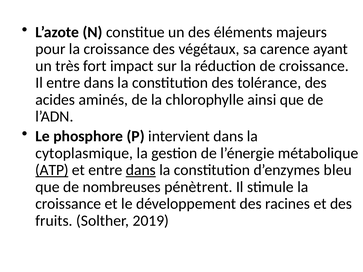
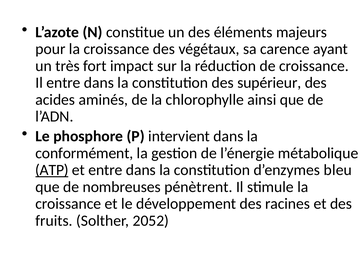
tolérance: tolérance -> supérieur
cytoplasmique: cytoplasmique -> conformément
dans at (141, 170) underline: present -> none
2019: 2019 -> 2052
